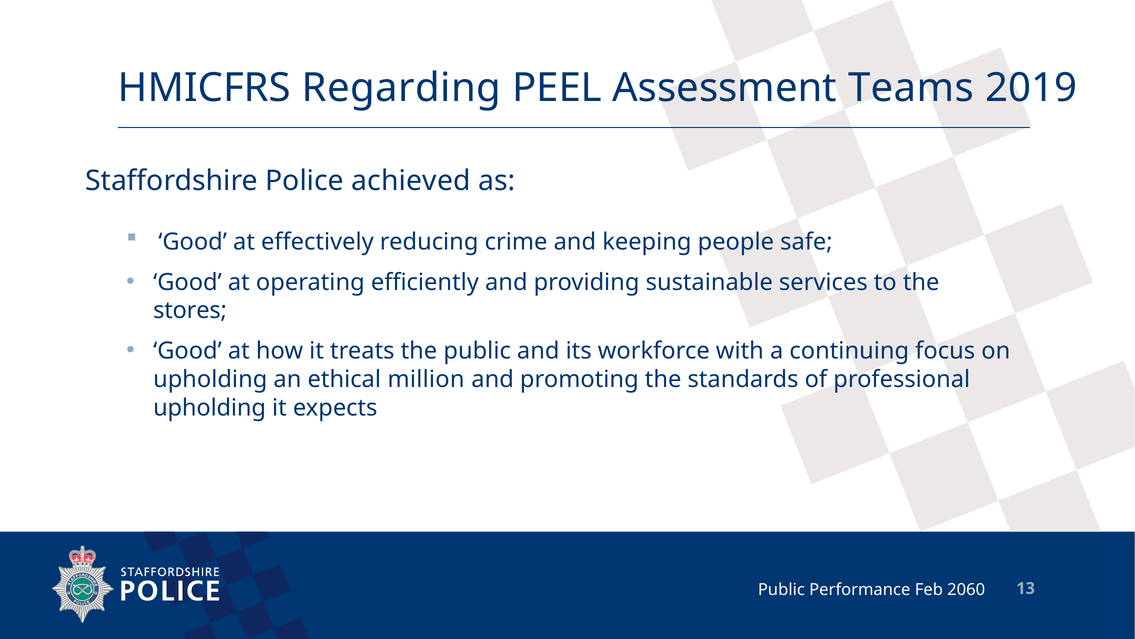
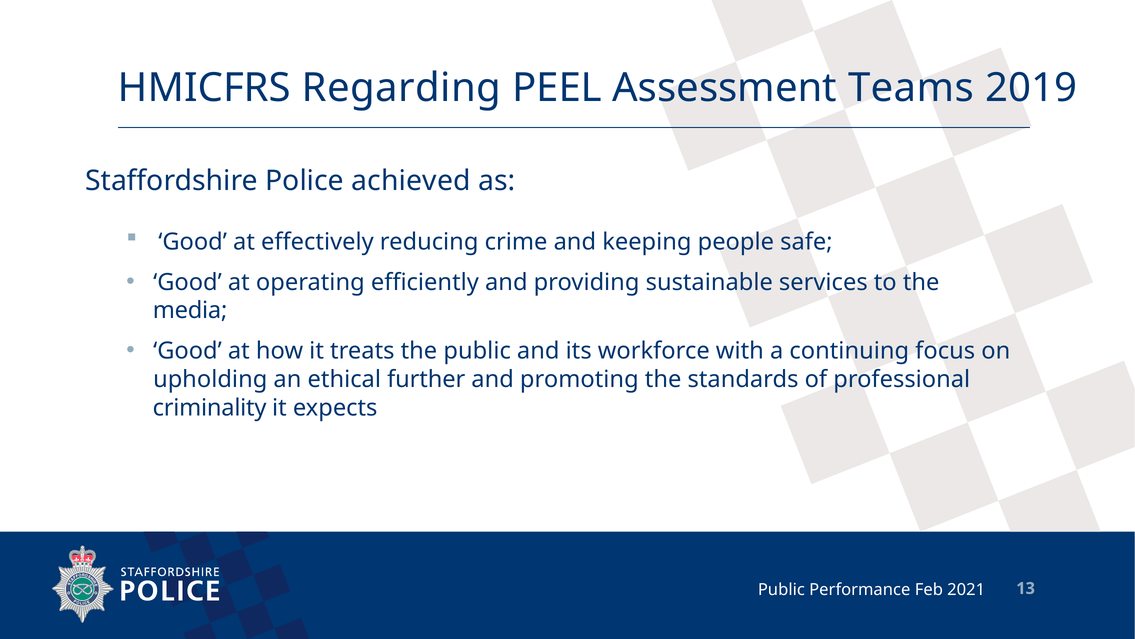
stores: stores -> media
million: million -> further
upholding at (210, 407): upholding -> criminality
2060: 2060 -> 2021
